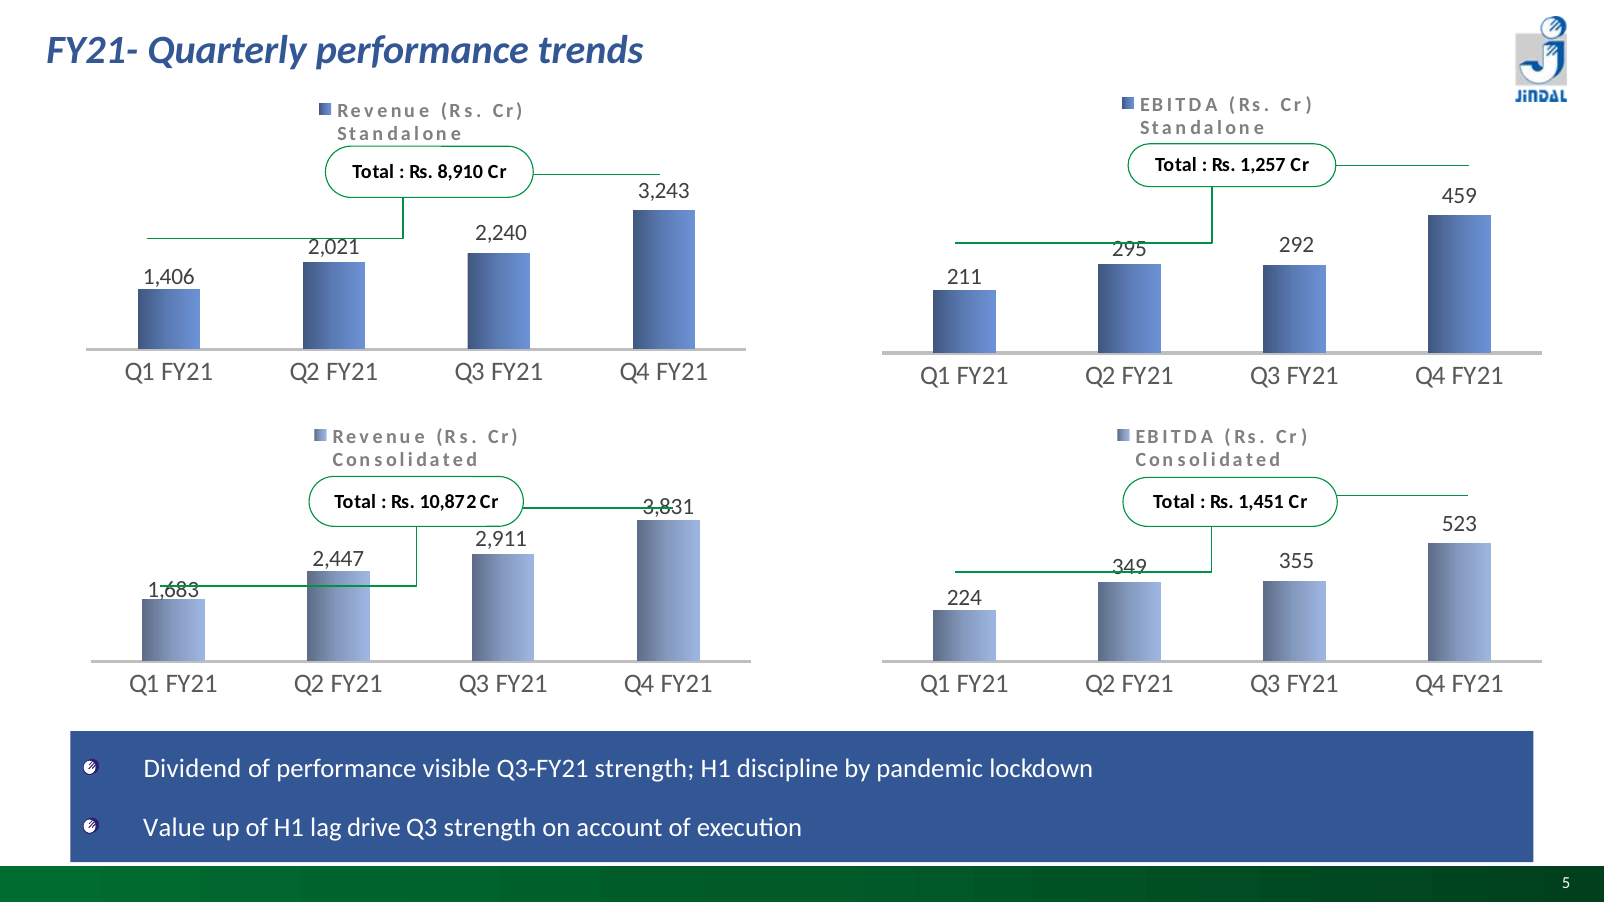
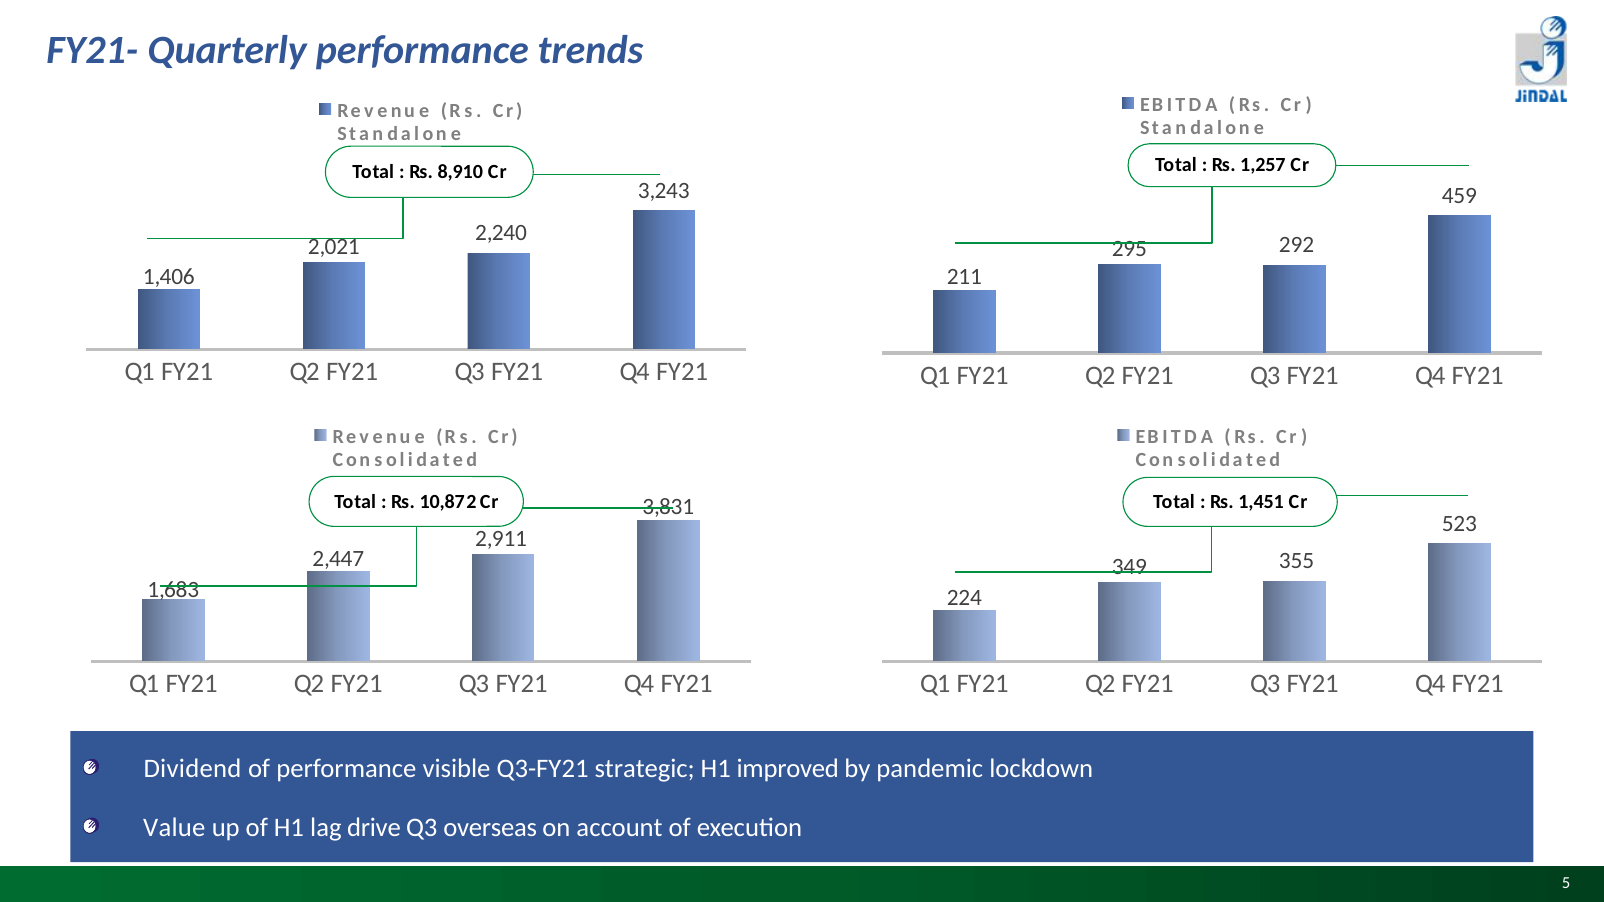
Q3-FY21 strength: strength -> strategic
discipline: discipline -> improved
Q3 strength: strength -> overseas
